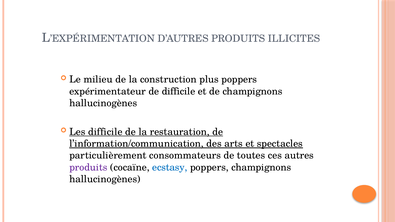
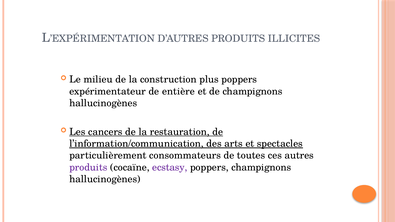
de difficile: difficile -> entière
Les difficile: difficile -> cancers
ecstasy colour: blue -> purple
